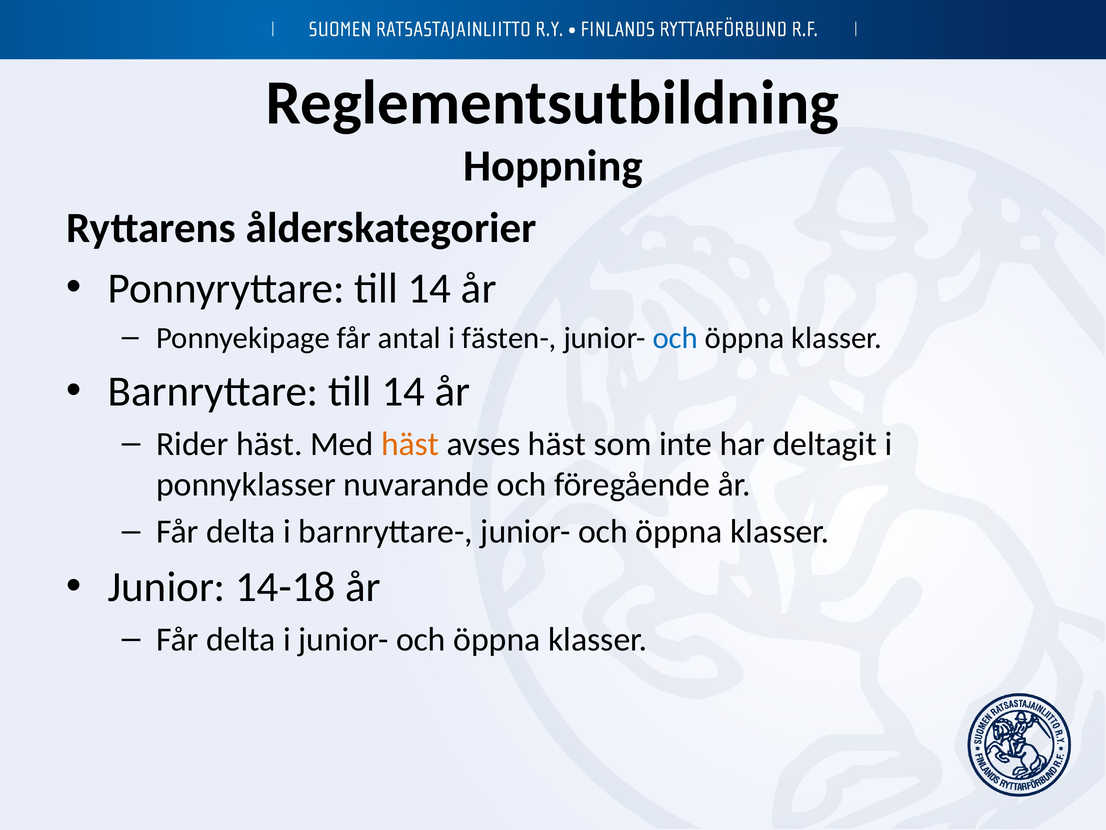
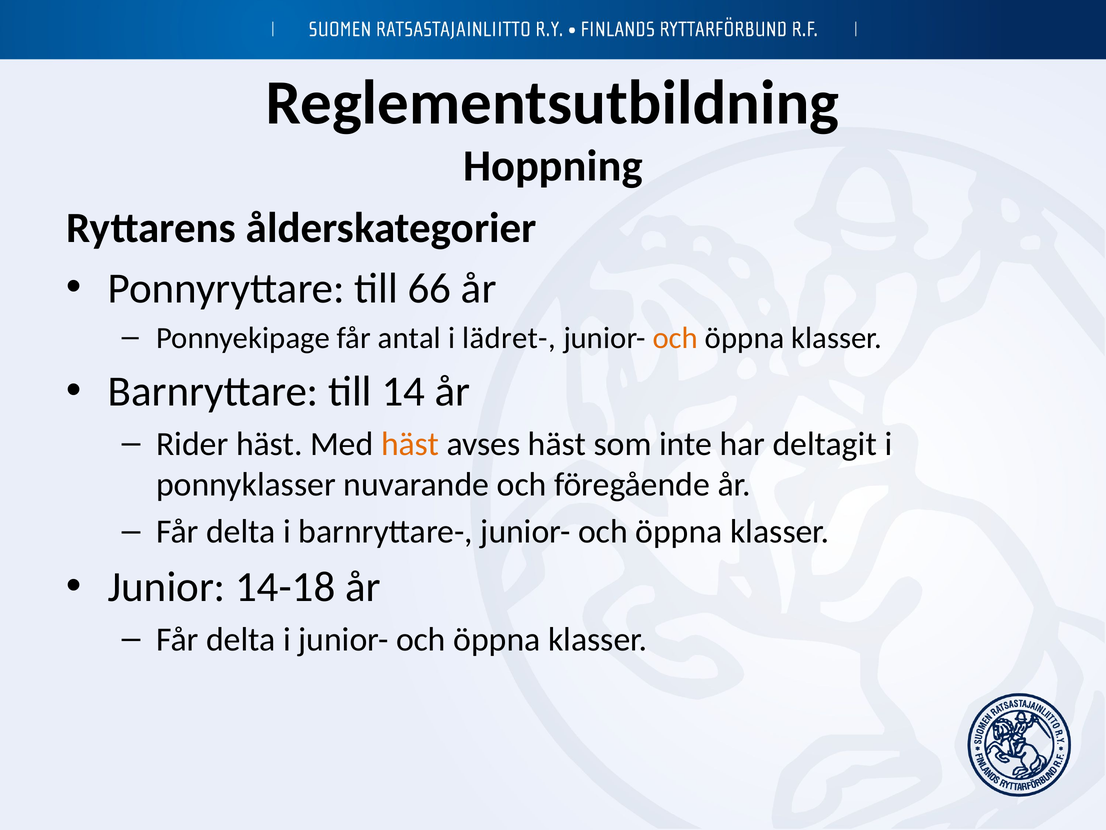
Ponnyryttare till 14: 14 -> 66
fästen-: fästen- -> lädret-
och at (675, 338) colour: blue -> orange
